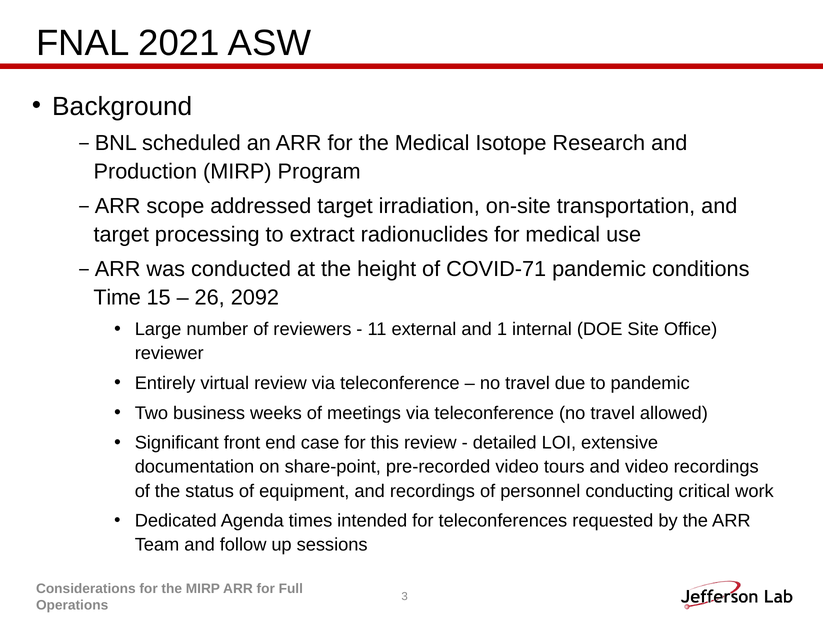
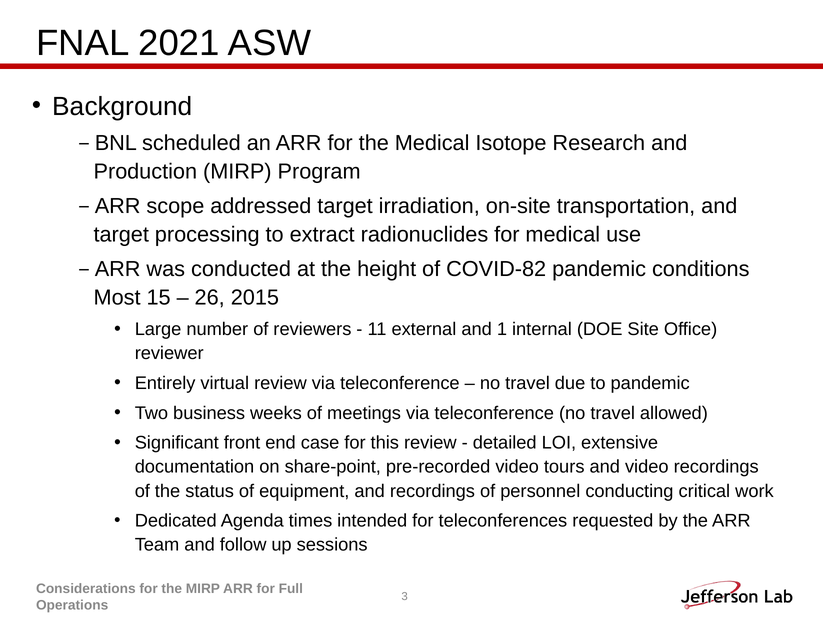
COVID-71: COVID-71 -> COVID-82
Time: Time -> Most
2092: 2092 -> 2015
